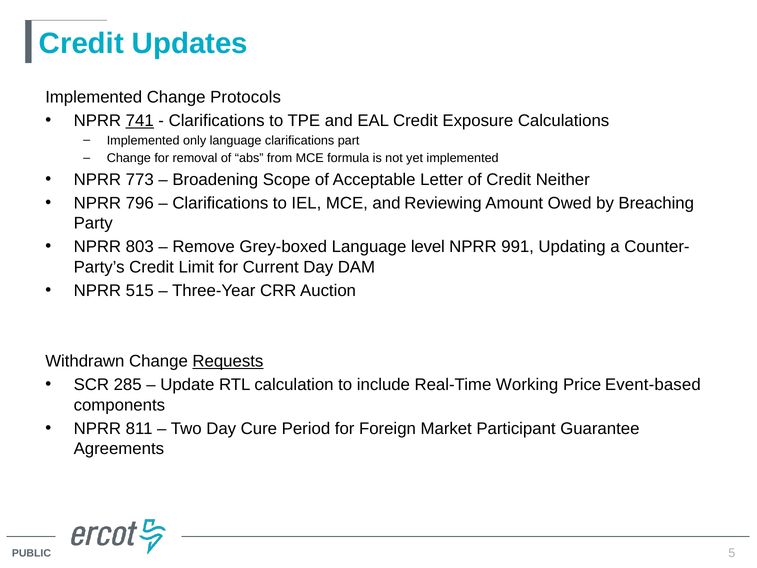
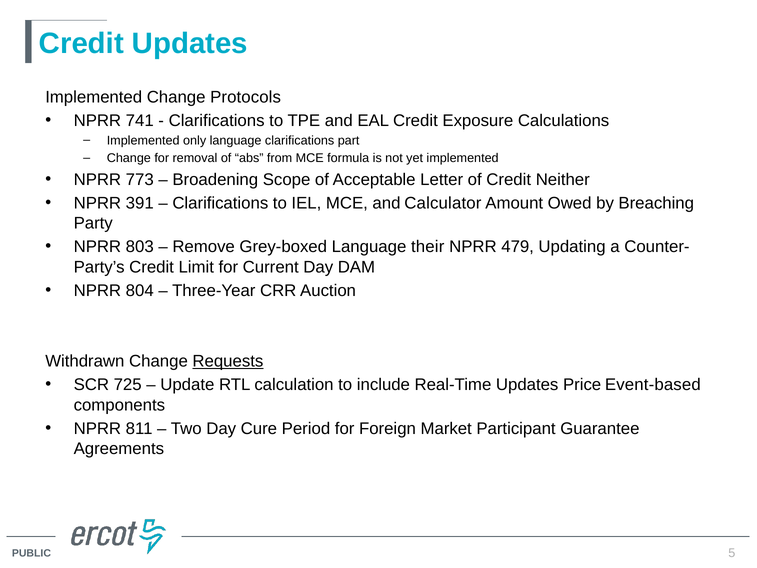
741 underline: present -> none
796: 796 -> 391
Reviewing: Reviewing -> Calculator
level: level -> their
991: 991 -> 479
515: 515 -> 804
285: 285 -> 725
Real-Time Working: Working -> Updates
